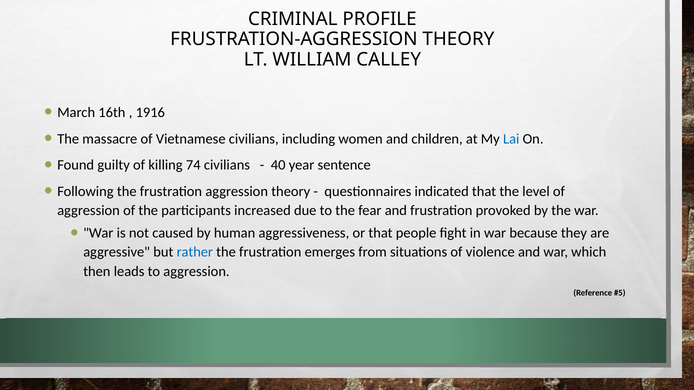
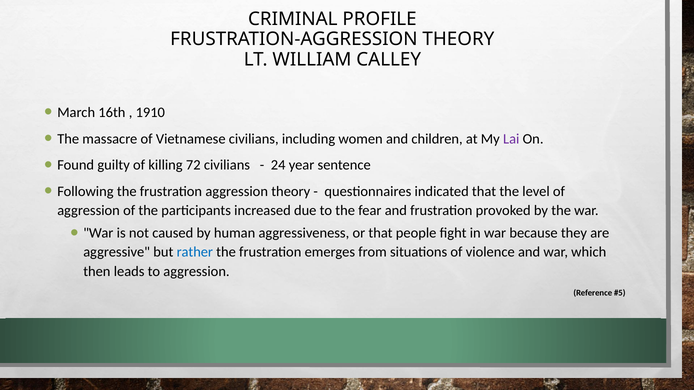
1916: 1916 -> 1910
Lai colour: blue -> purple
74: 74 -> 72
40: 40 -> 24
